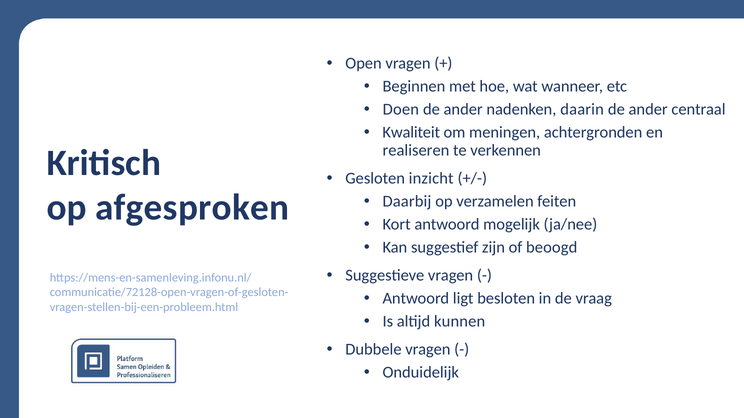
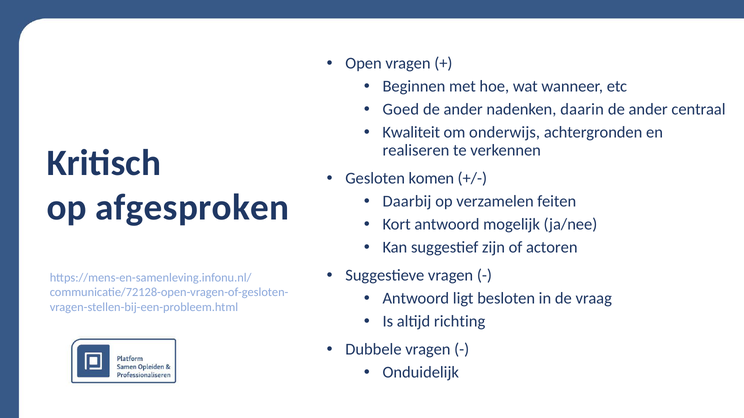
Doen: Doen -> Goed
meningen: meningen -> onderwijs
inzicht: inzicht -> komen
beoogd: beoogd -> actoren
kunnen: kunnen -> richting
